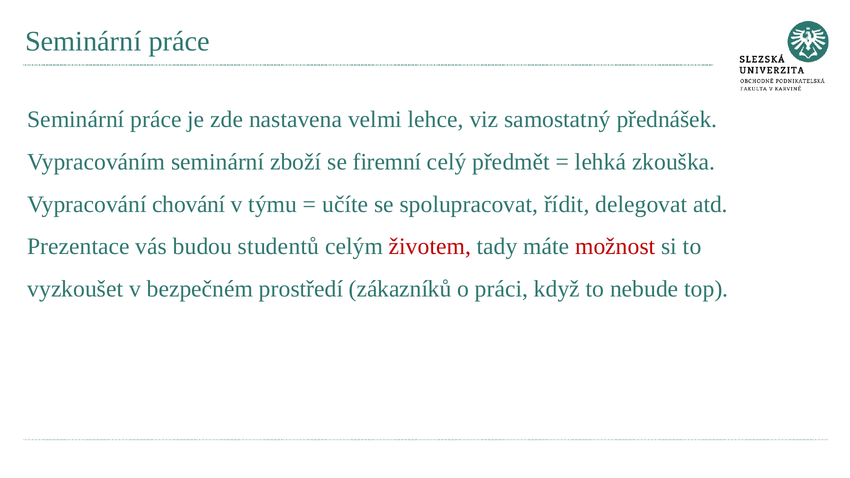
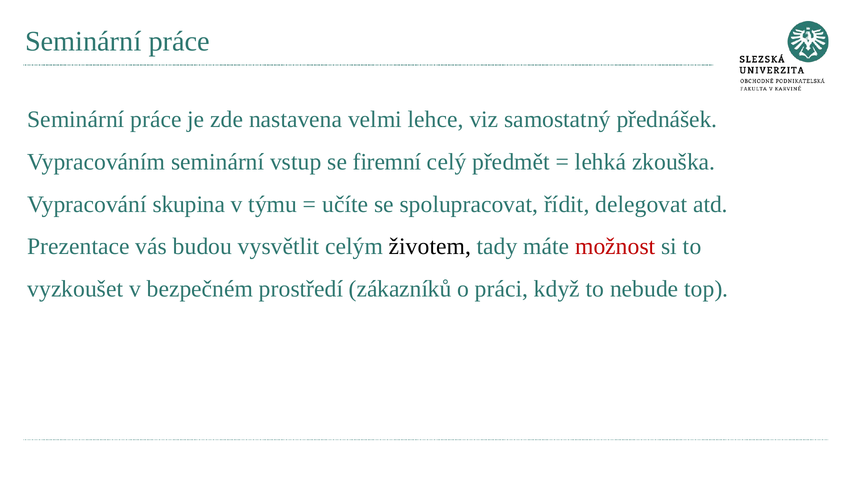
zboží: zboží -> vstup
chování: chování -> skupina
studentů: studentů -> vysvětlit
životem colour: red -> black
